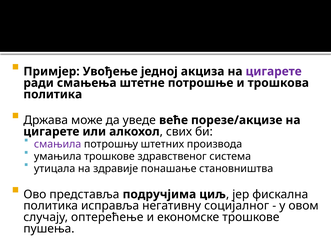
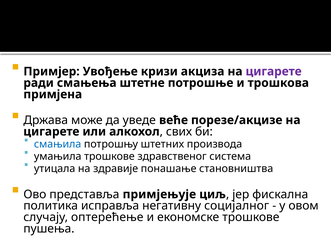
једној: једној -> кризи
политика at (53, 94): политика -> примјена
смањила colour: purple -> blue
подручјима: подручјима -> примјењује
